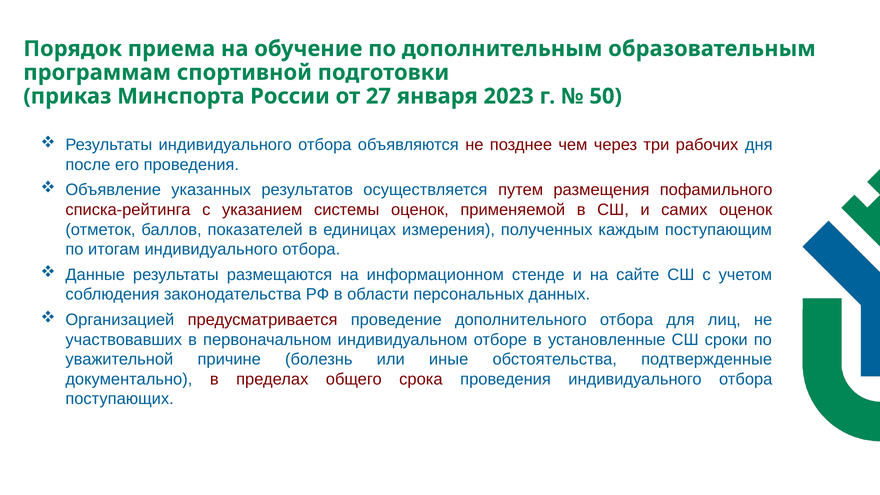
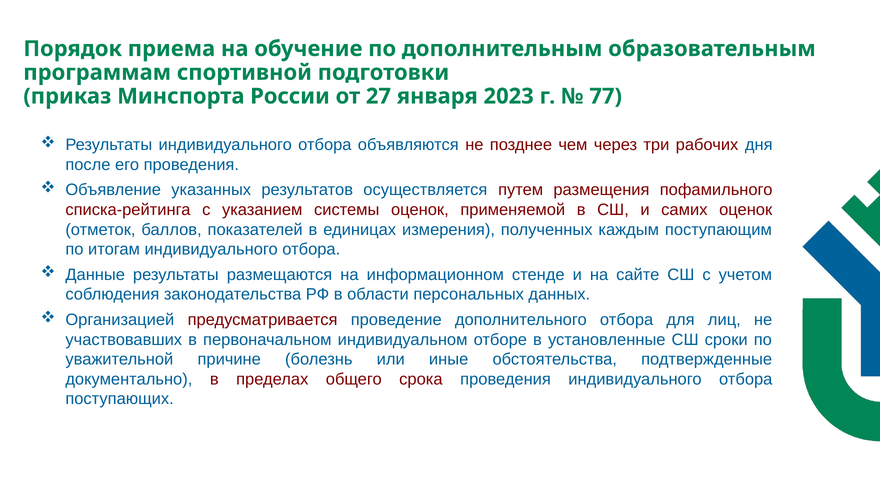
50: 50 -> 77
